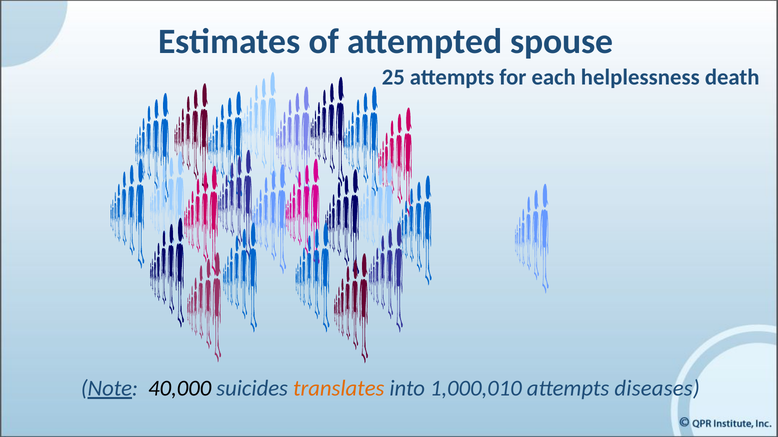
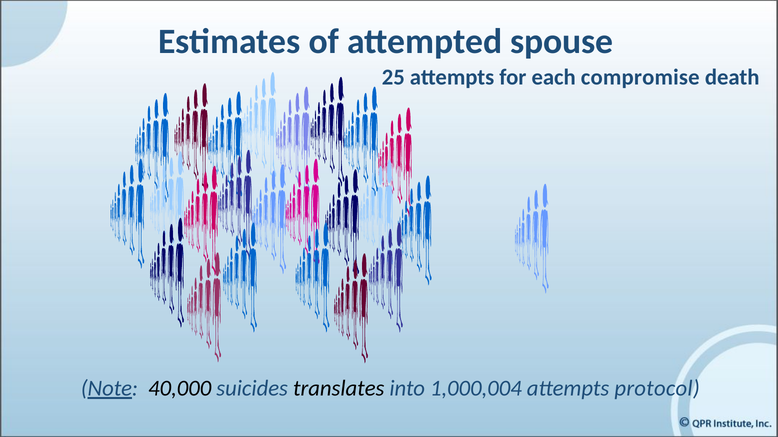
helplessness: helplessness -> compromise
translates colour: orange -> black
1,000,010: 1,000,010 -> 1,000,004
diseases: diseases -> protocol
